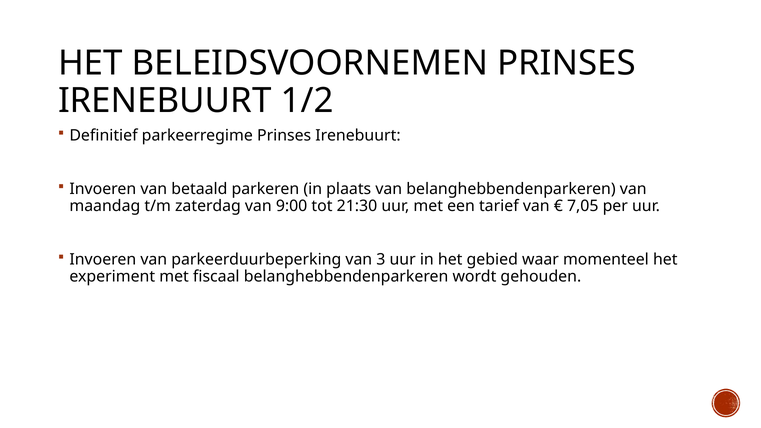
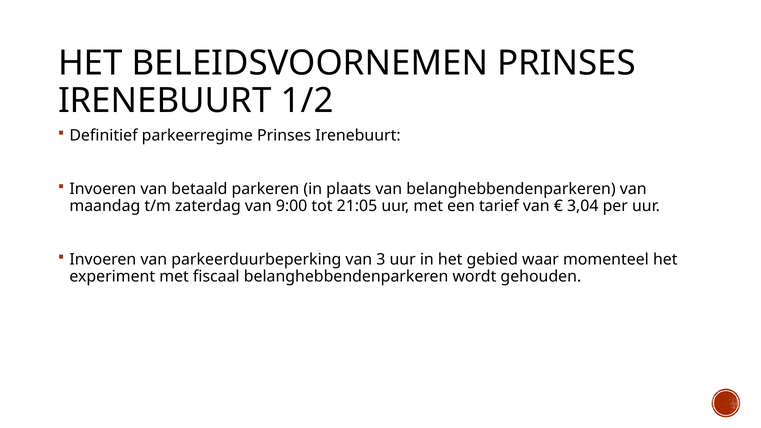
21:30: 21:30 -> 21:05
7,05: 7,05 -> 3,04
